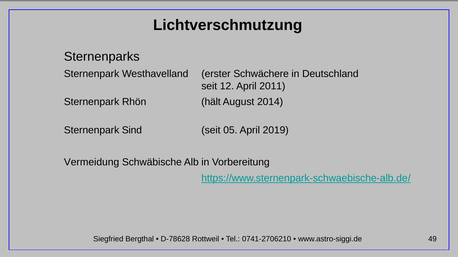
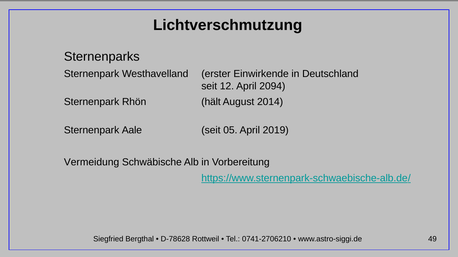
Schwächere: Schwächere -> Einwirkende
2011: 2011 -> 2094
Sind: Sind -> Aale
